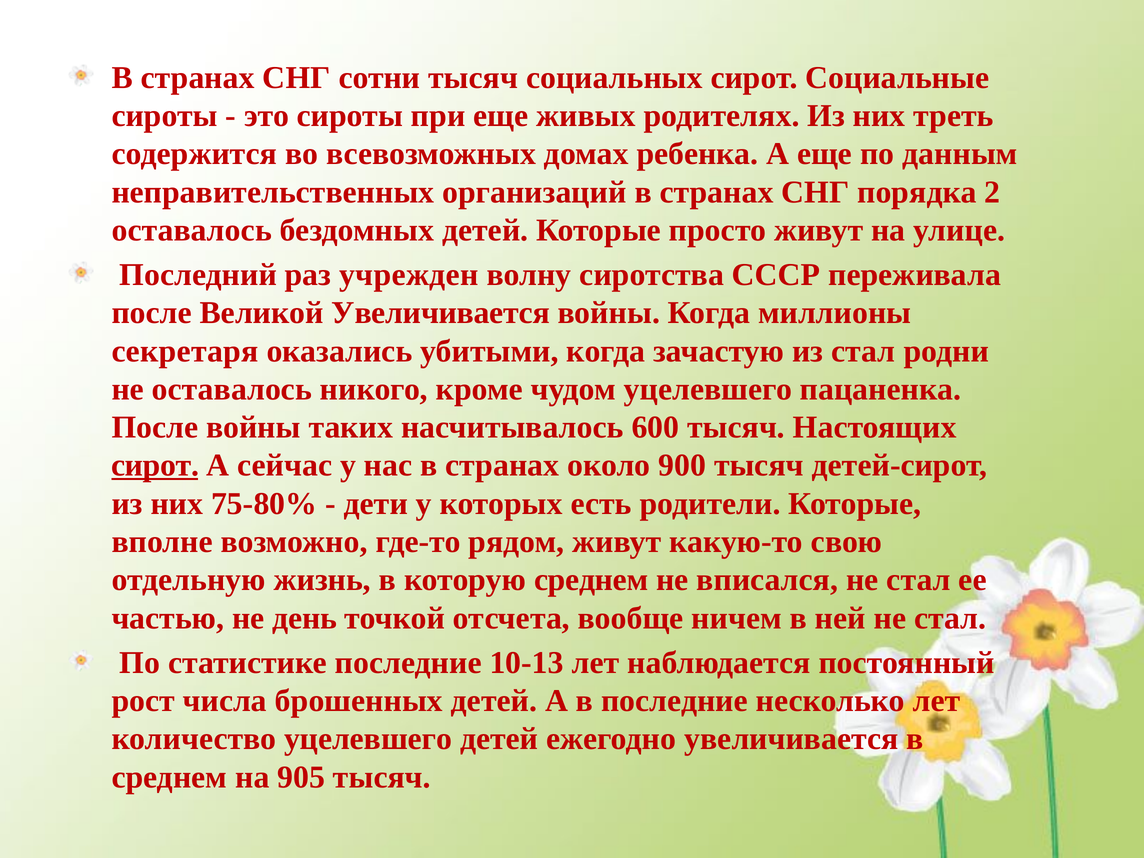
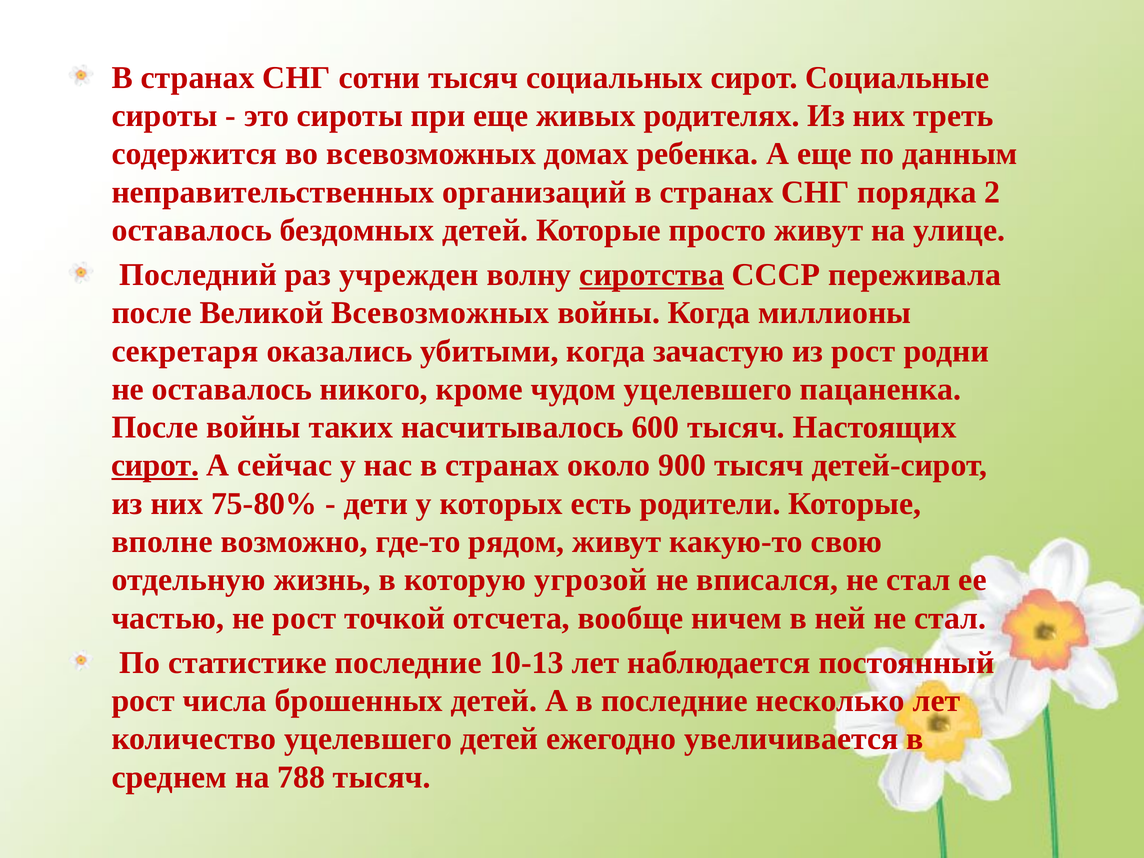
сиротства underline: none -> present
Великой Увеличивается: Увеличивается -> Всевозможных
из стал: стал -> рост
которую среднем: среднем -> угрозой
не день: день -> рост
905: 905 -> 788
